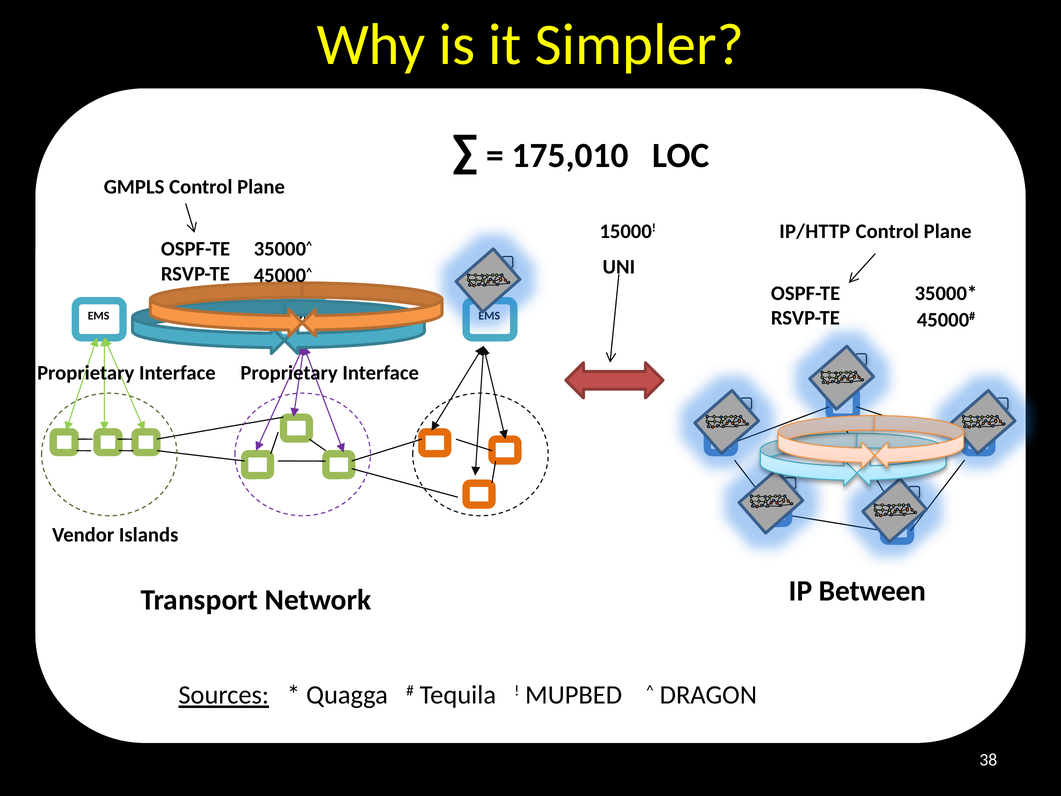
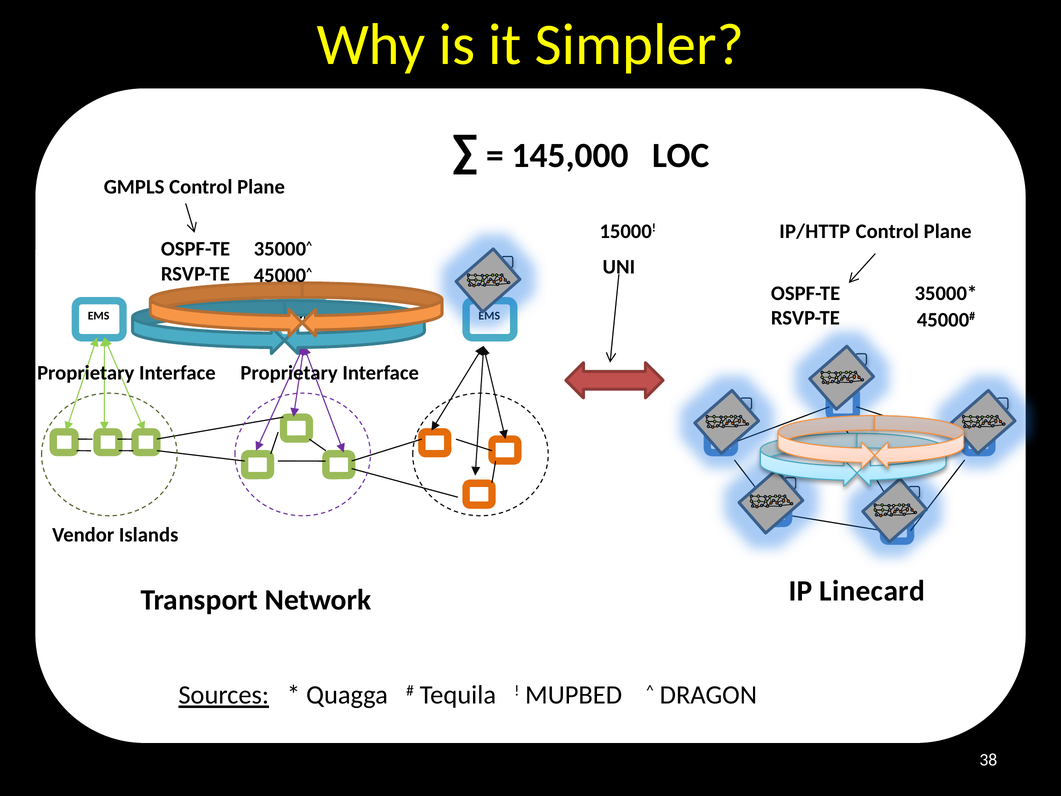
175,010: 175,010 -> 145,000
Between: Between -> Linecard
